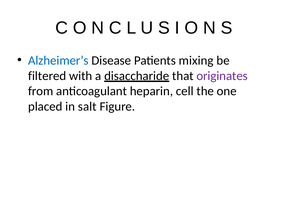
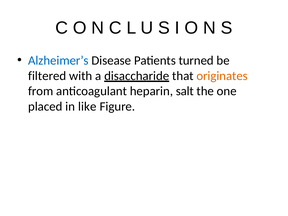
mixing: mixing -> turned
originates colour: purple -> orange
cell: cell -> salt
salt: salt -> like
